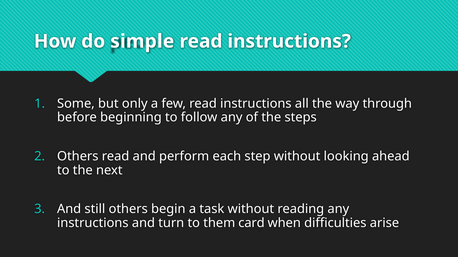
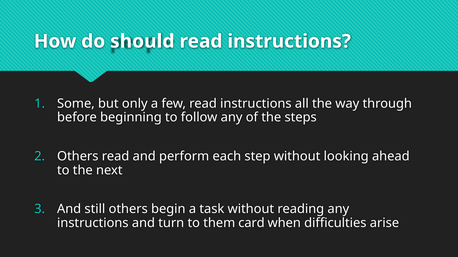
simple: simple -> should
